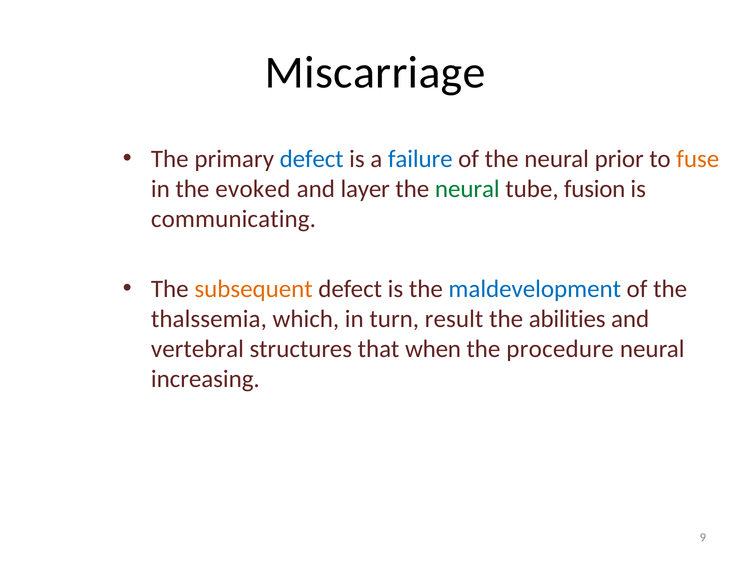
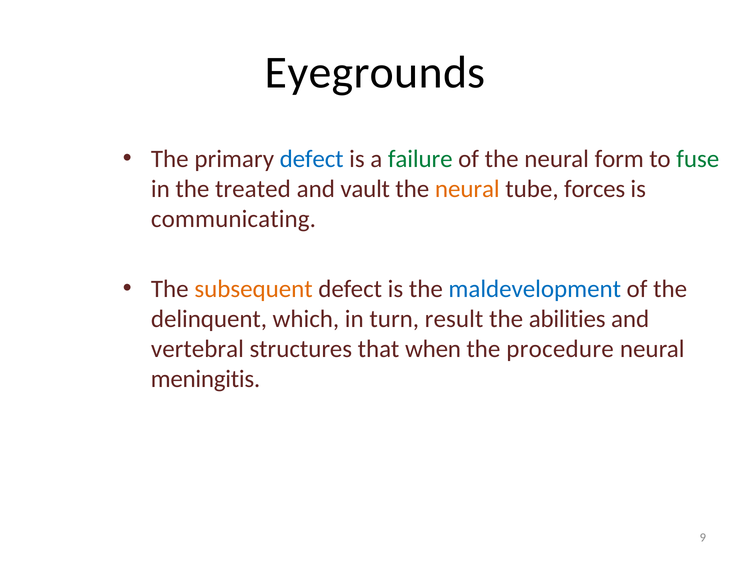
Miscarriage: Miscarriage -> Eyegrounds
failure colour: blue -> green
prior: prior -> form
fuse colour: orange -> green
evoked: evoked -> treated
layer: layer -> vault
neural at (467, 189) colour: green -> orange
fusion: fusion -> forces
thalssemia: thalssemia -> delinquent
increasing: increasing -> meningitis
